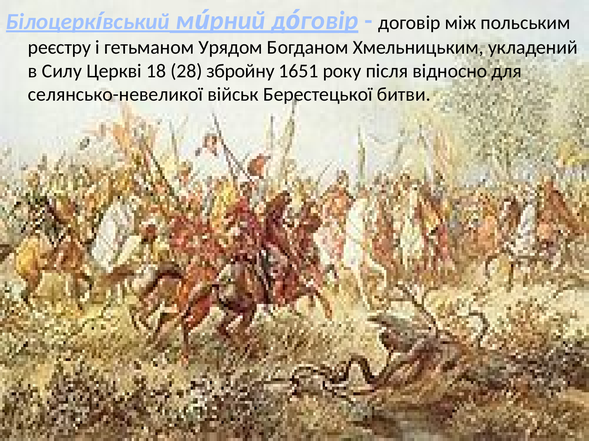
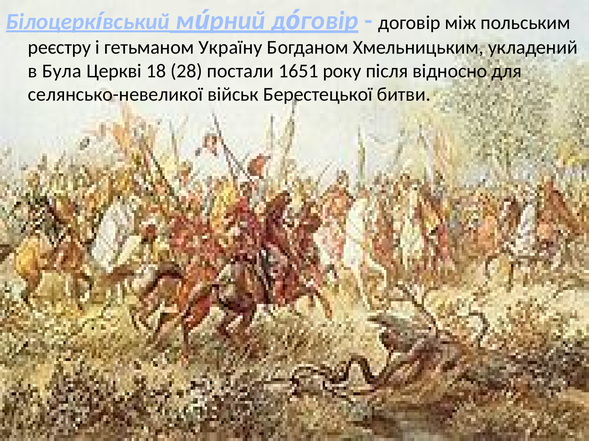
Урядом: Урядом -> Україну
Силу: Силу -> Була
збройну: збройну -> постали
